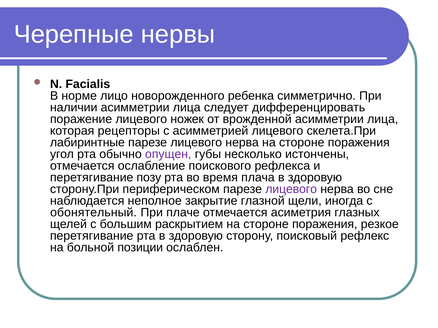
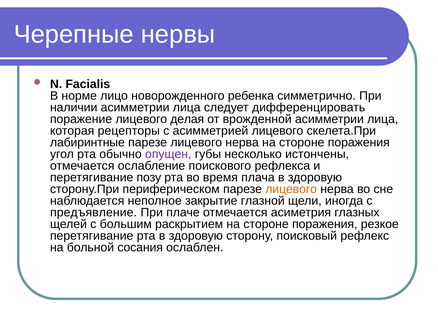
ножек: ножек -> делая
лицевого at (291, 189) colour: purple -> orange
обонятельный: обонятельный -> предъявление
позиции: позиции -> сосания
